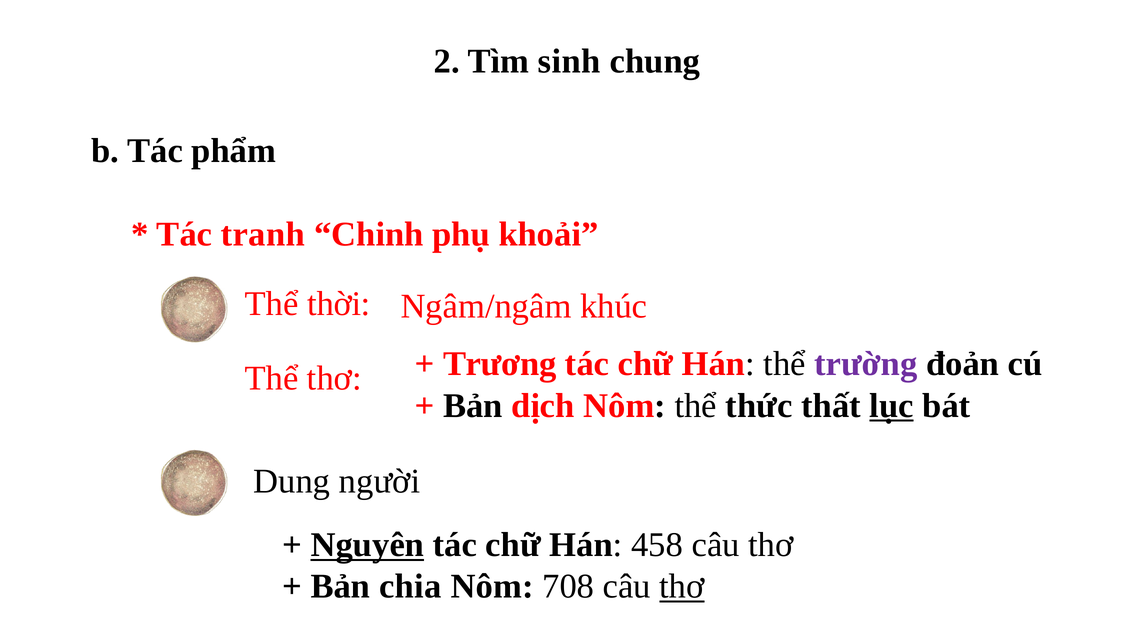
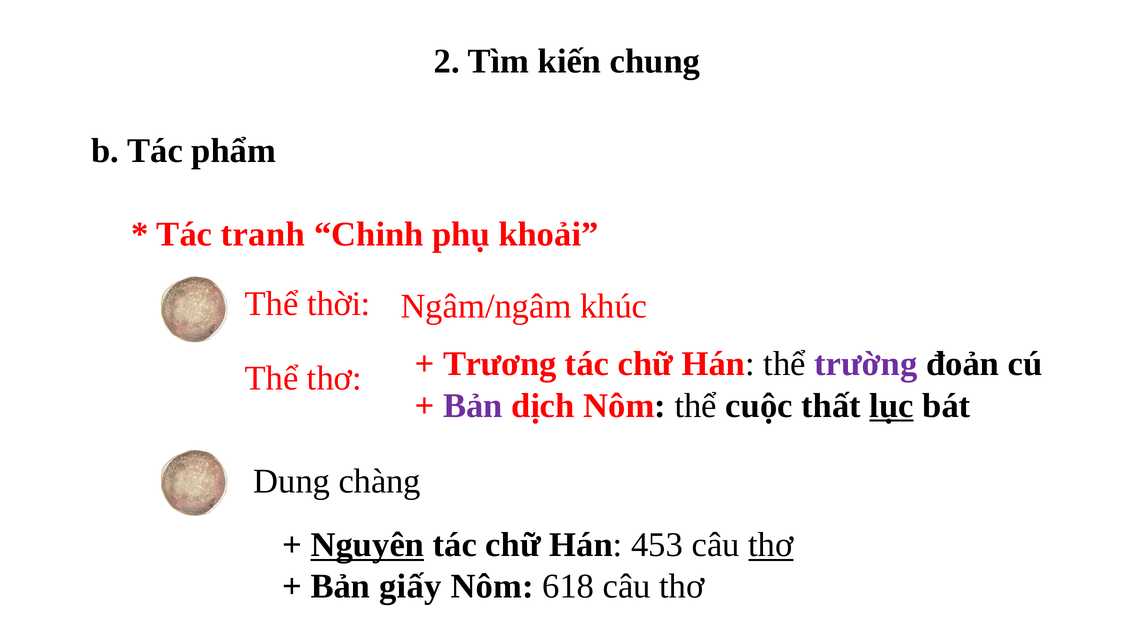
sinh: sinh -> kiến
Bản at (473, 406) colour: black -> purple
thức: thức -> cuộc
người: người -> chàng
458: 458 -> 453
thơ at (771, 545) underline: none -> present
chia: chia -> giấy
708: 708 -> 618
thơ at (682, 586) underline: present -> none
